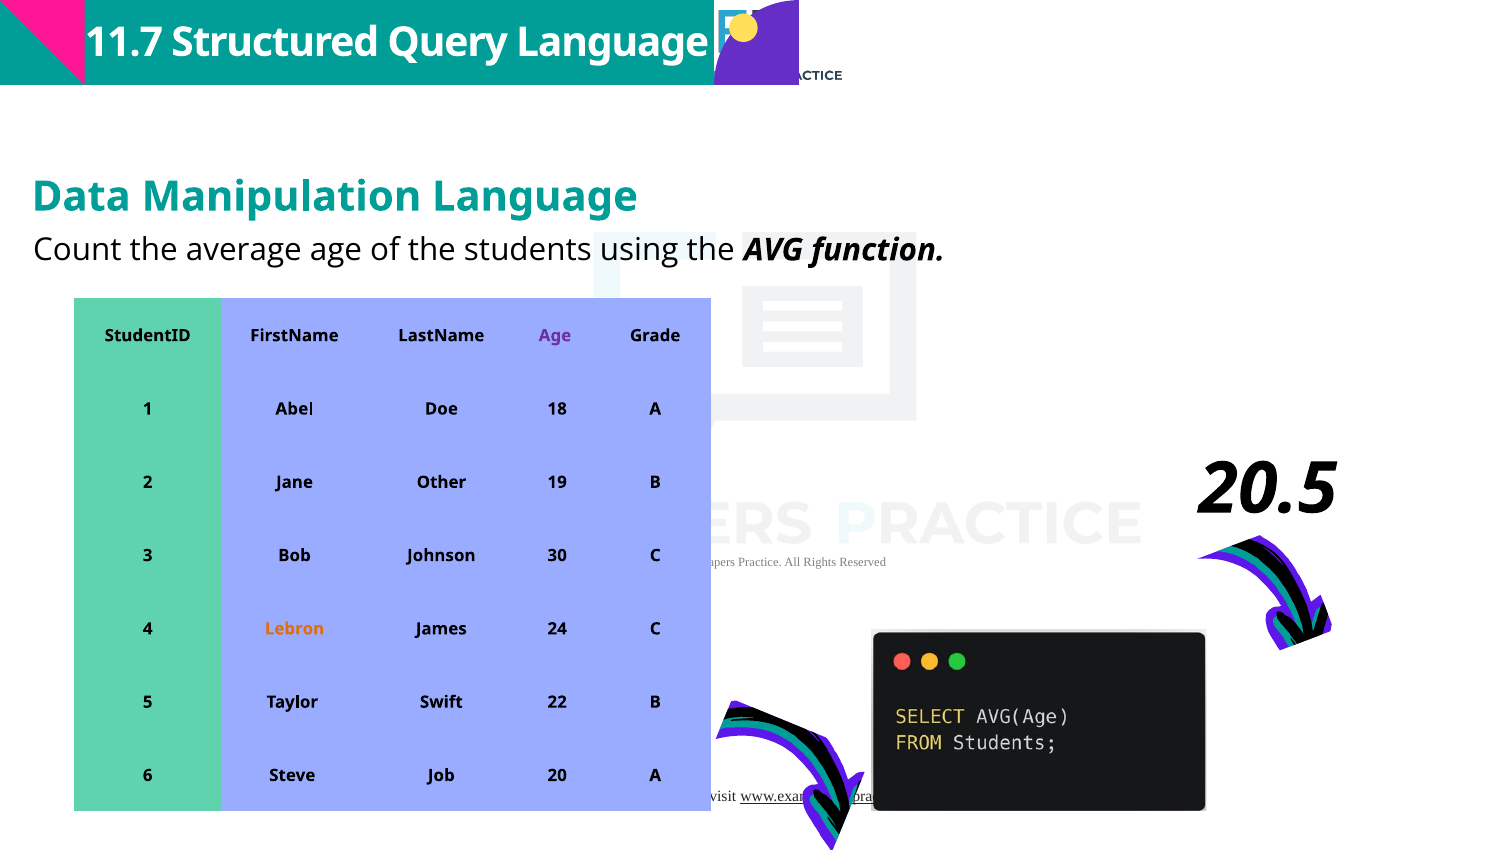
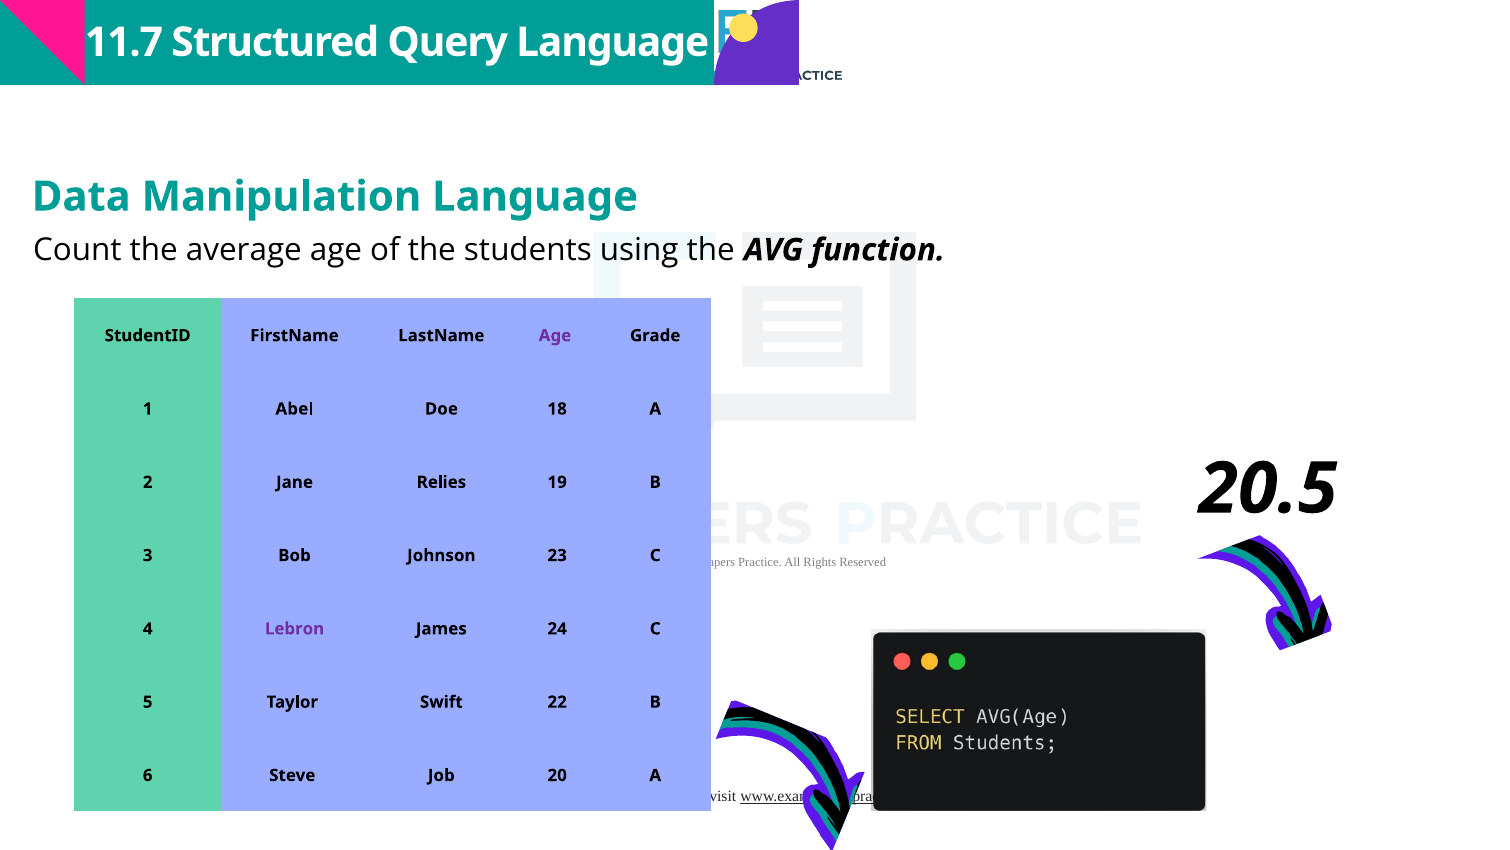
Other: Other -> Relies
30: 30 -> 23
Lebron colour: orange -> purple
